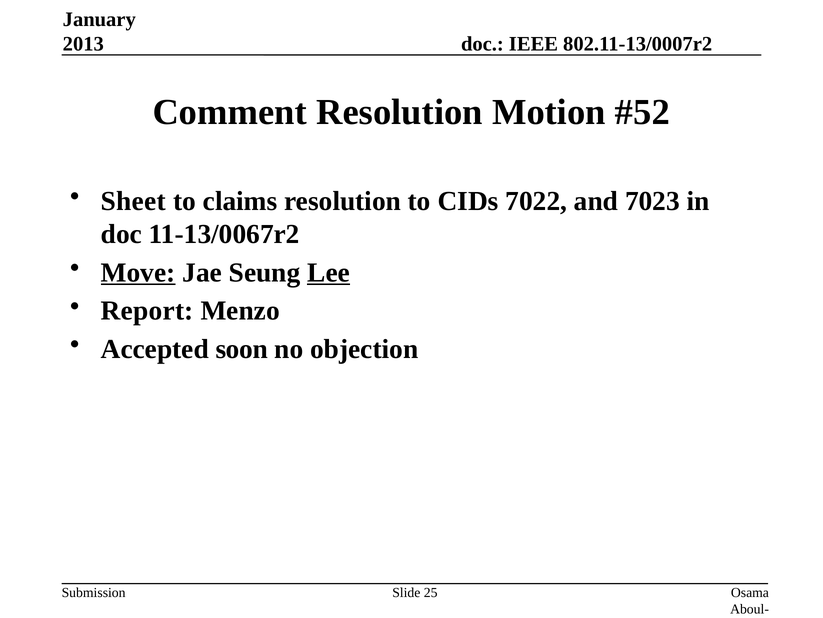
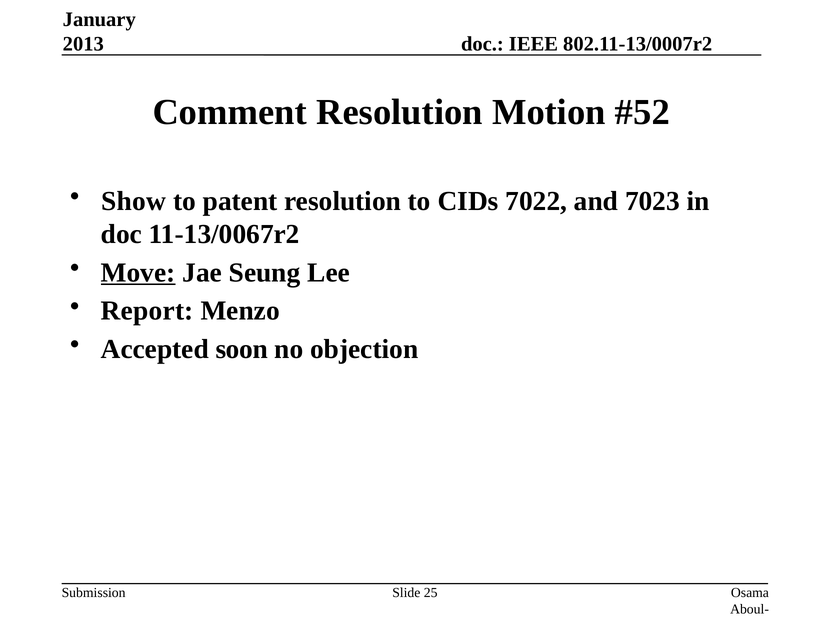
Sheet: Sheet -> Show
claims: claims -> patent
Lee underline: present -> none
